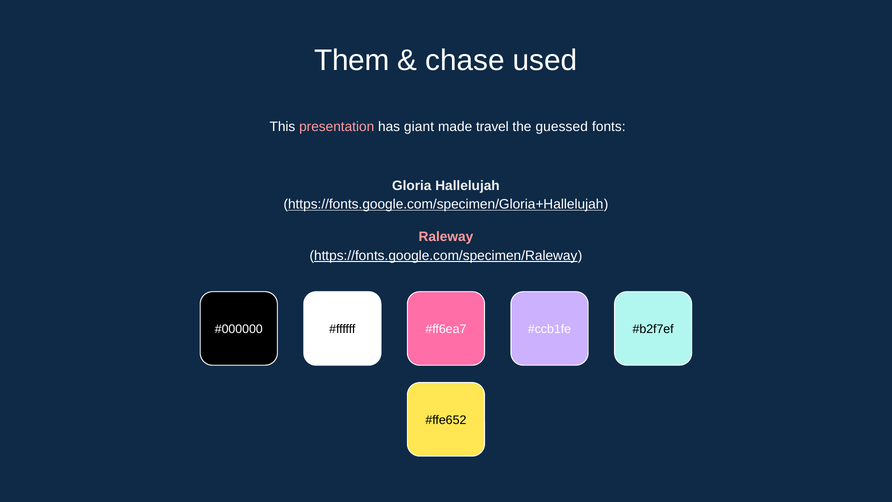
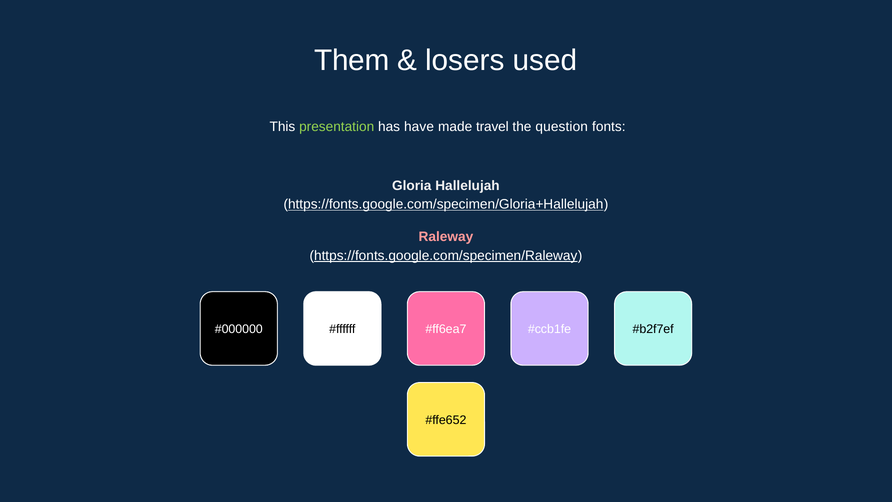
chase: chase -> losers
presentation colour: pink -> light green
giant: giant -> have
guessed: guessed -> question
